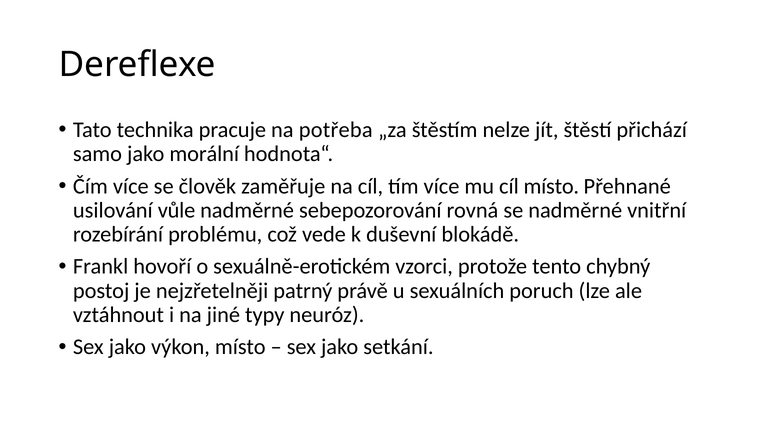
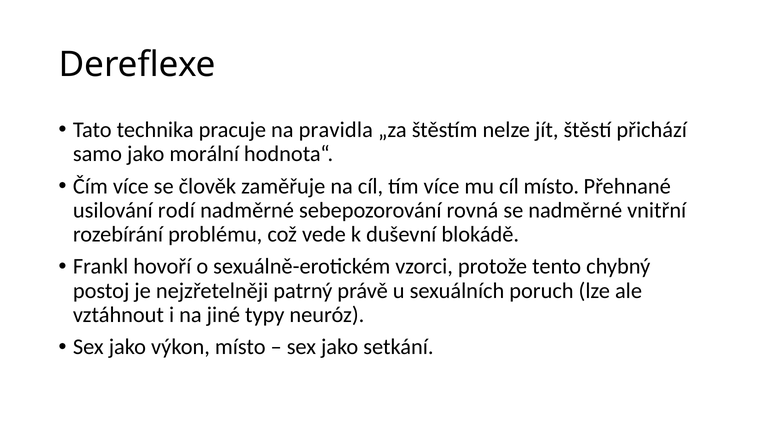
potřeba: potřeba -> pravidla
vůle: vůle -> rodí
